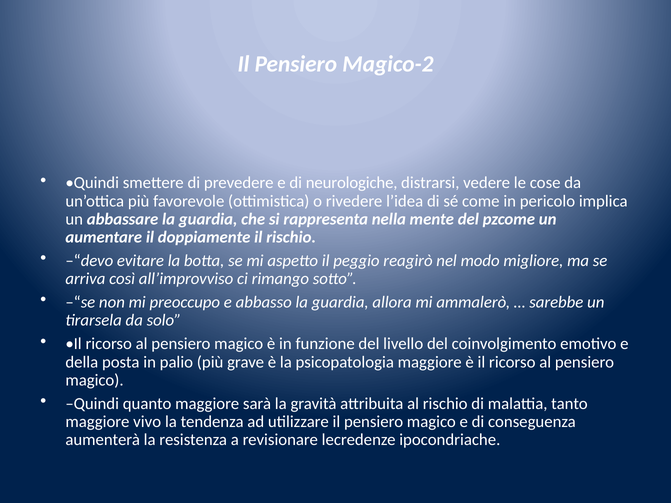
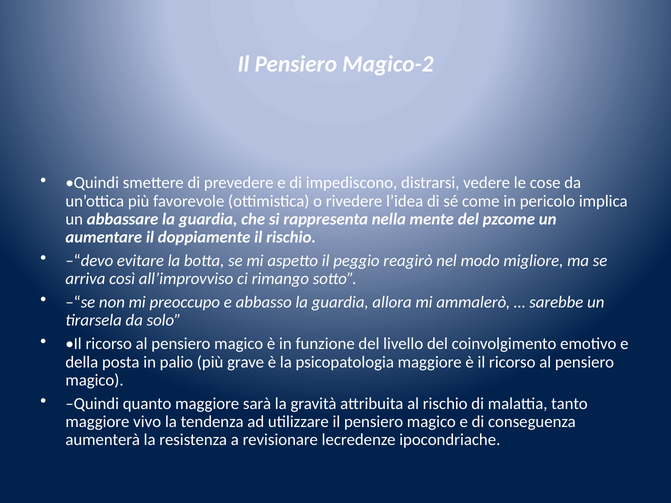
neurologiche: neurologiche -> impediscono
